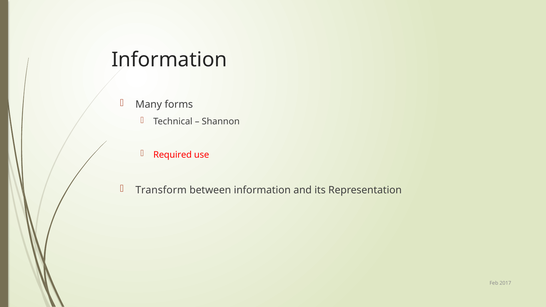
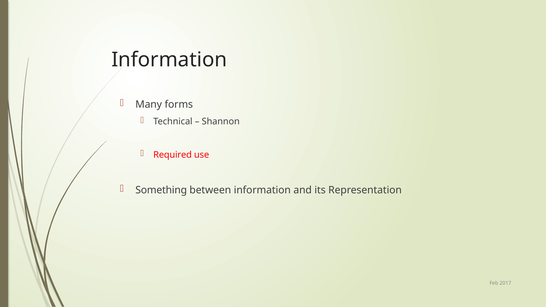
Transform: Transform -> Something
